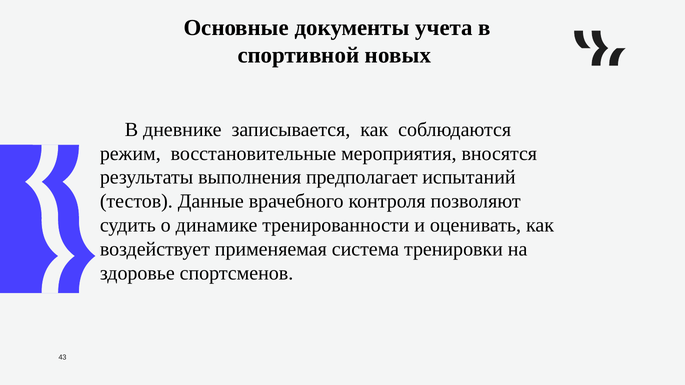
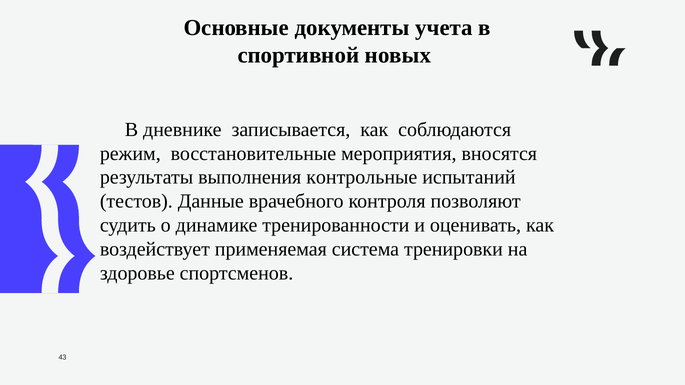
предполагает: предполагает -> контрольные
